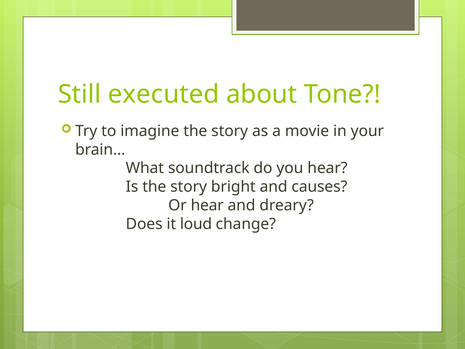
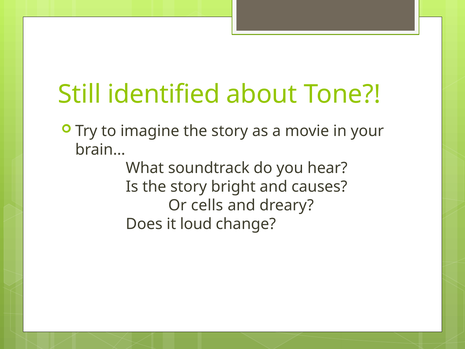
executed: executed -> identified
Or hear: hear -> cells
